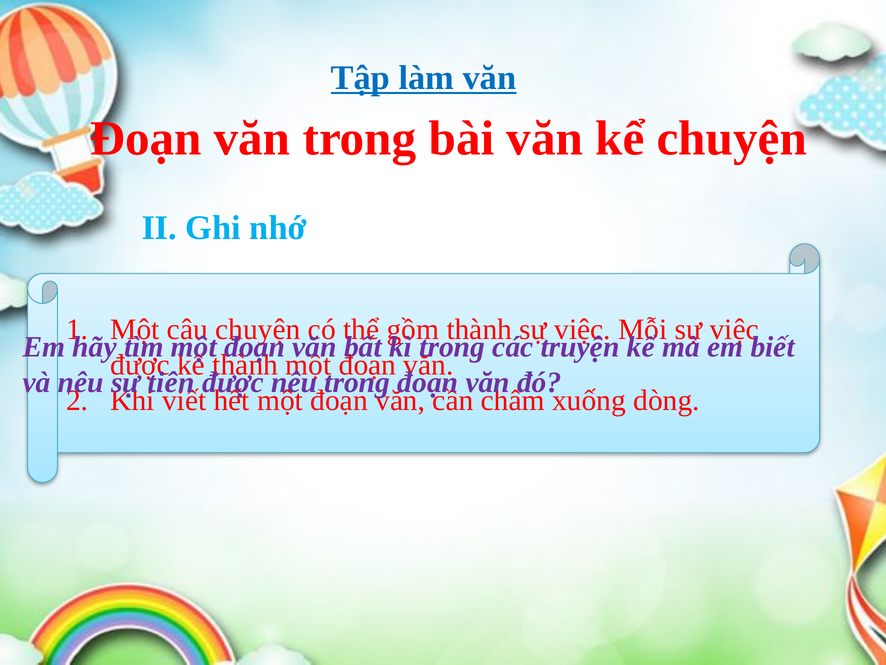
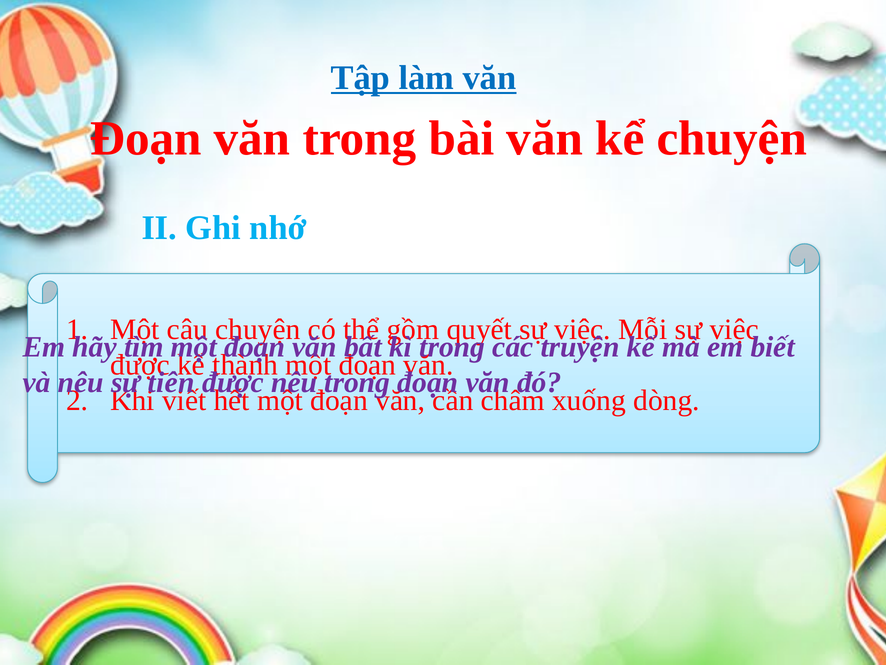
thành at (479, 329): thành -> quyết
